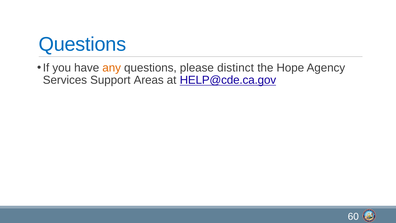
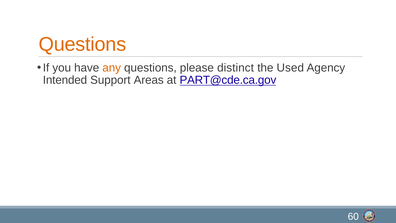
Questions at (82, 44) colour: blue -> orange
Hope: Hope -> Used
Services: Services -> Intended
HELP@cde.ca.gov: HELP@cde.ca.gov -> PART@cde.ca.gov
